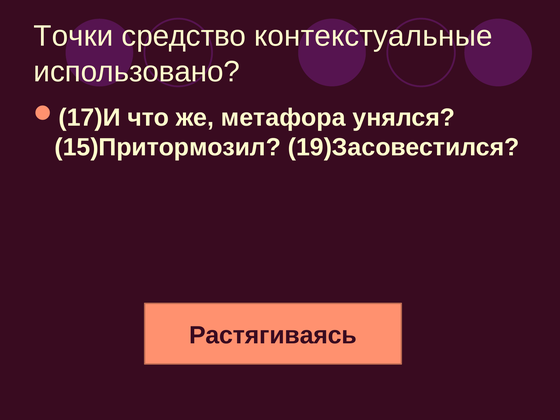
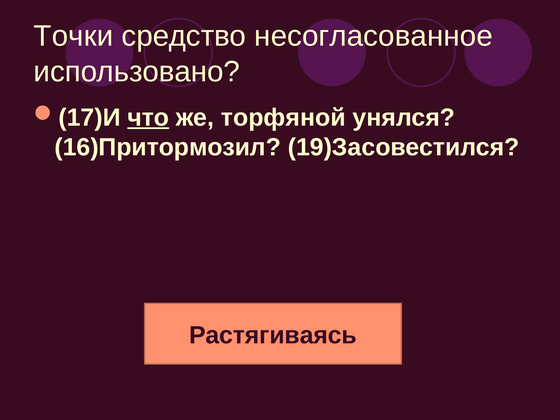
контекстуальные: контекстуальные -> несогласованное
что underline: none -> present
метафора: метафора -> торфяной
15)Притормозил: 15)Притормозил -> 16)Притормозил
